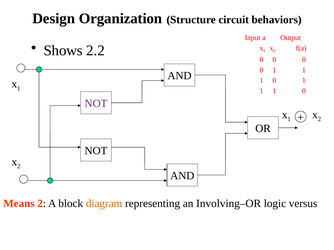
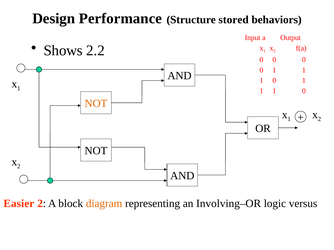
Organization: Organization -> Performance
circuit: circuit -> stored
NOT at (96, 104) colour: purple -> orange
Means: Means -> Easier
